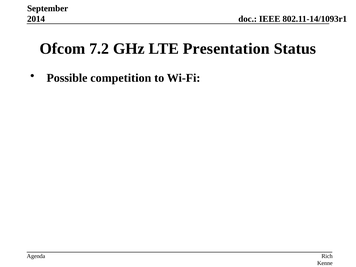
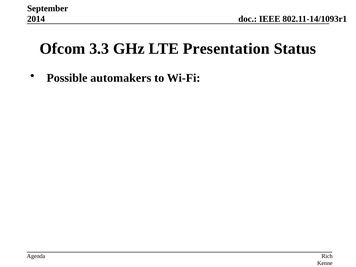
7.2: 7.2 -> 3.3
competition: competition -> automakers
